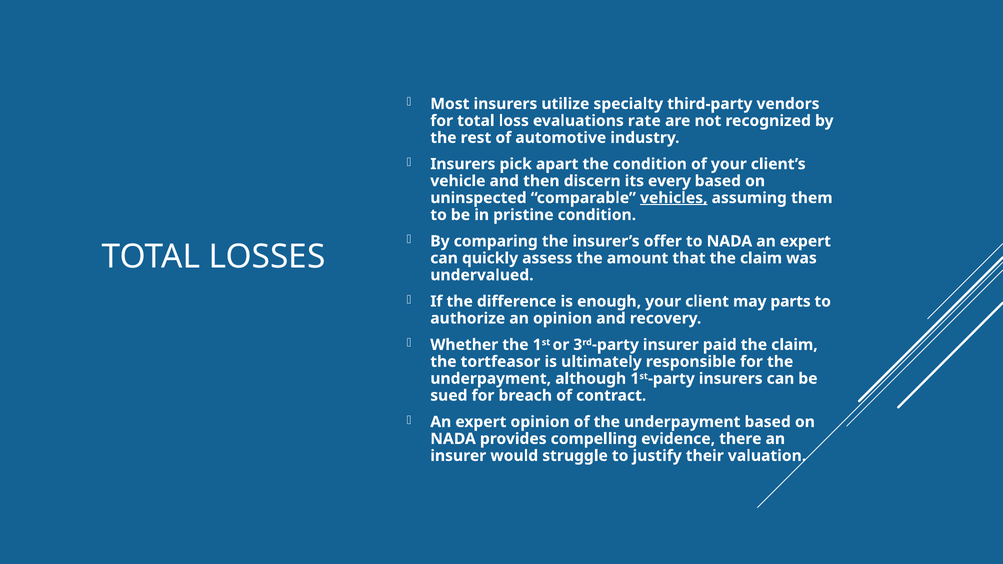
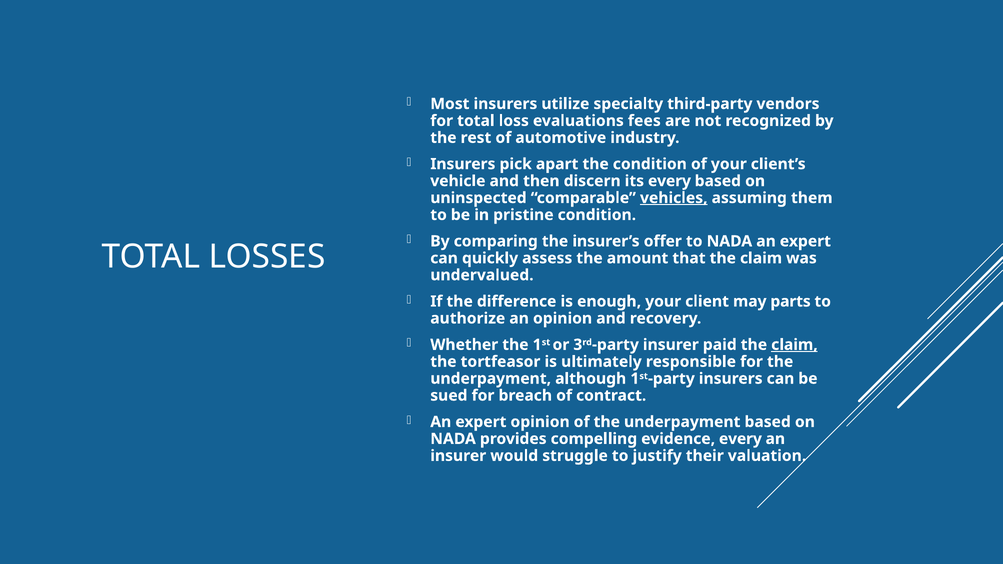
rate: rate -> fees
claim at (794, 345) underline: none -> present
evidence there: there -> every
